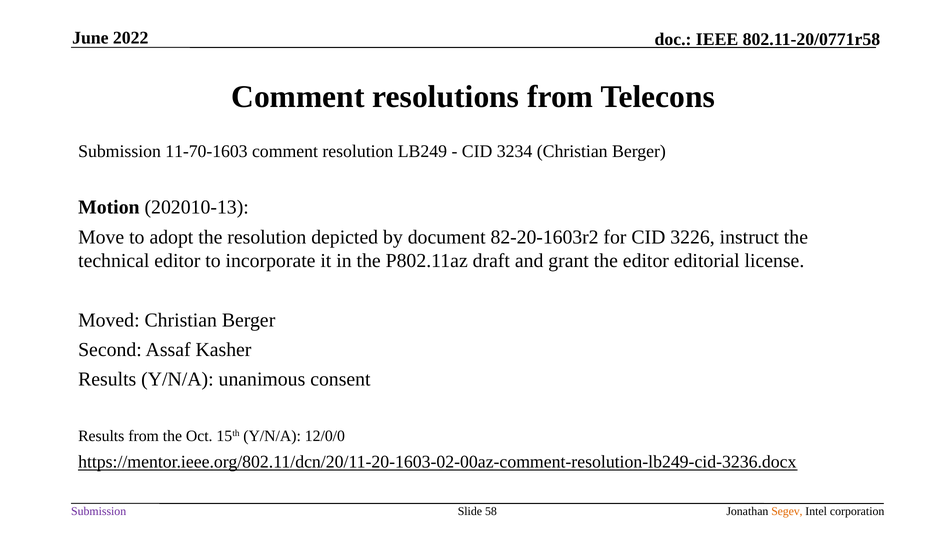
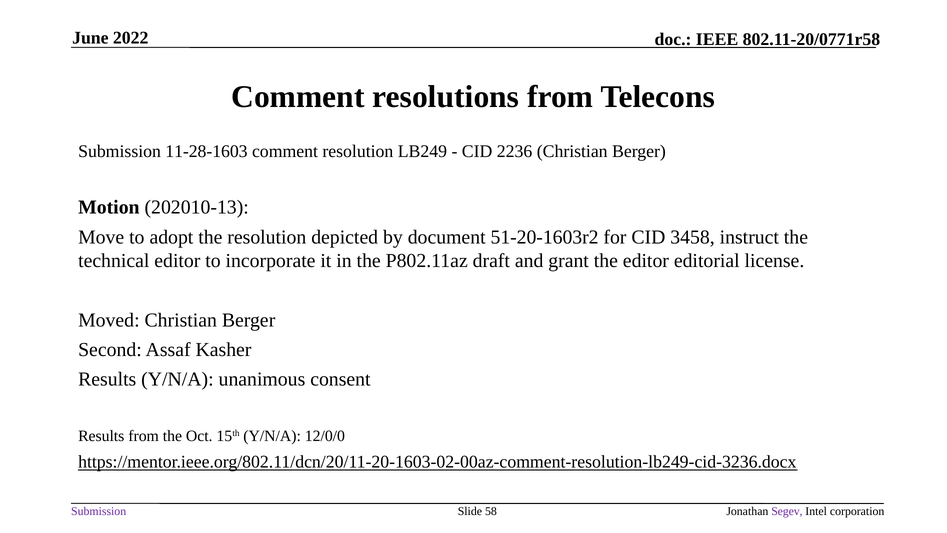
11-70-1603: 11-70-1603 -> 11-28-1603
3234: 3234 -> 2236
82-20-1603r2: 82-20-1603r2 -> 51-20-1603r2
3226: 3226 -> 3458
Segev colour: orange -> purple
